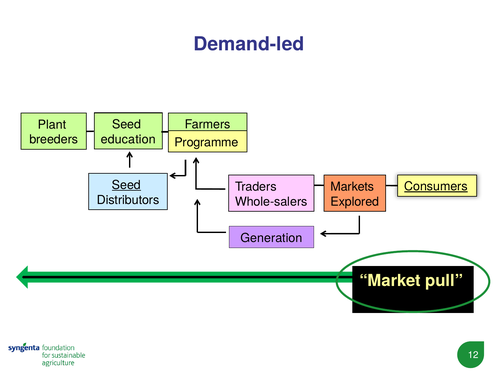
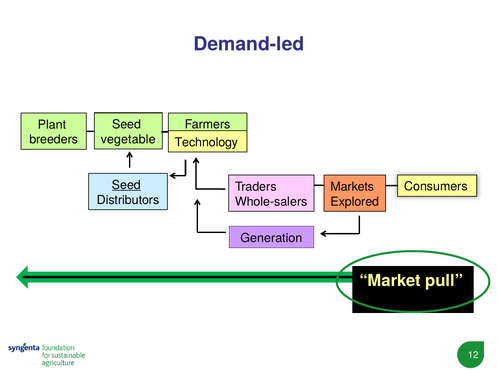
education: education -> vegetable
Programme: Programme -> Technology
Consumers underline: present -> none
